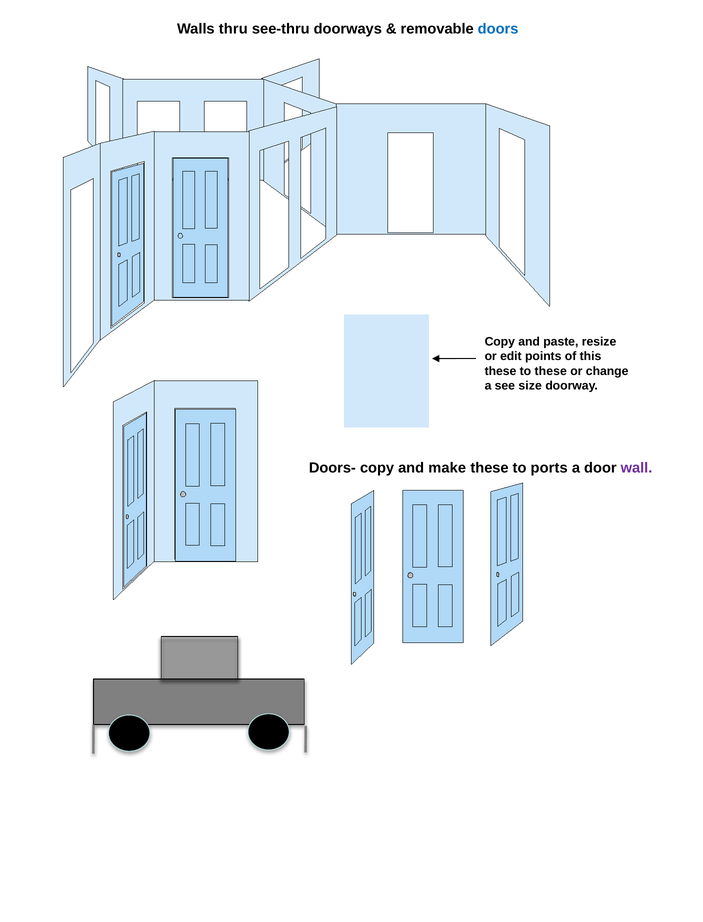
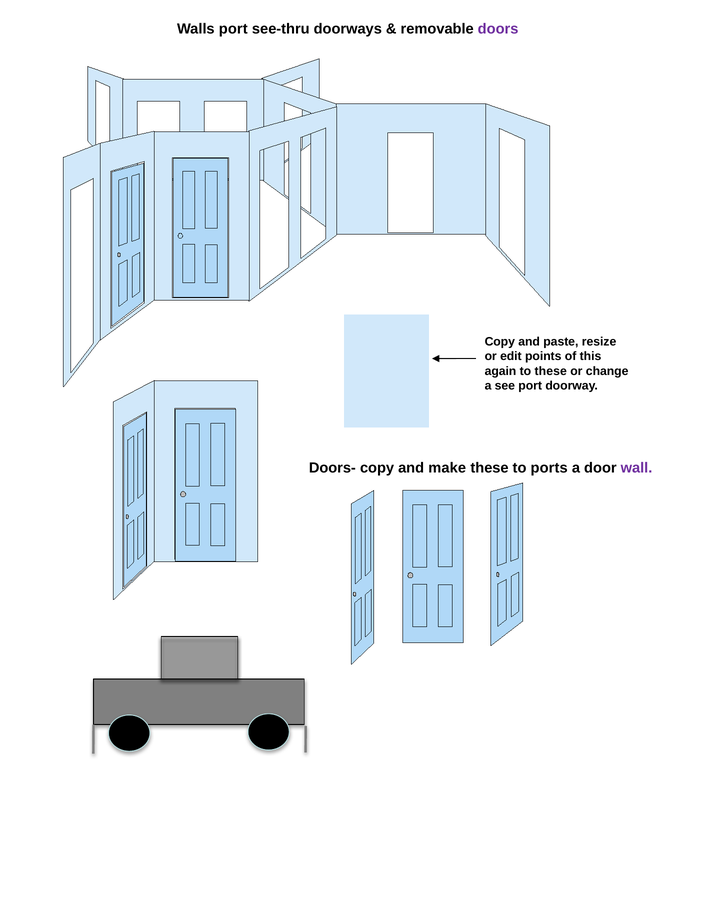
Walls thru: thru -> port
doors colour: blue -> purple
these at (500, 371): these -> again
see size: size -> port
